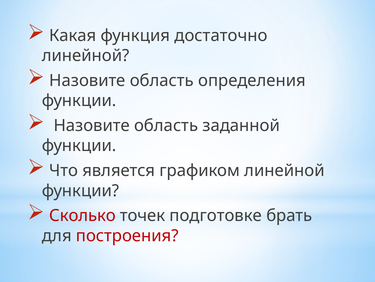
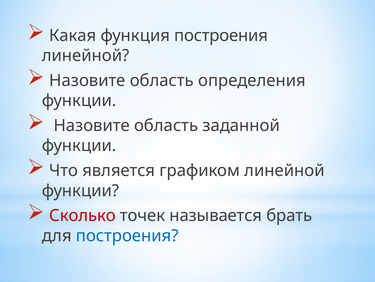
функция достаточно: достаточно -> построения
подготовке: подготовке -> называется
построения at (127, 235) colour: red -> blue
